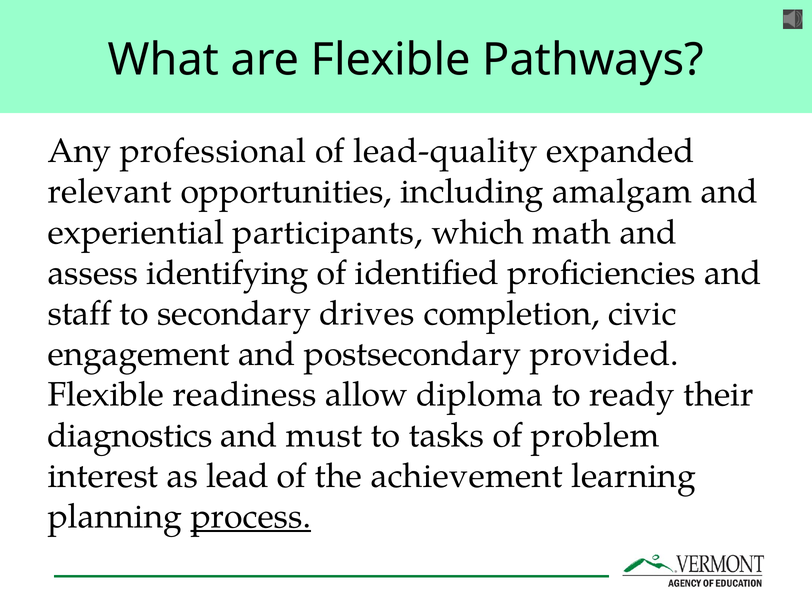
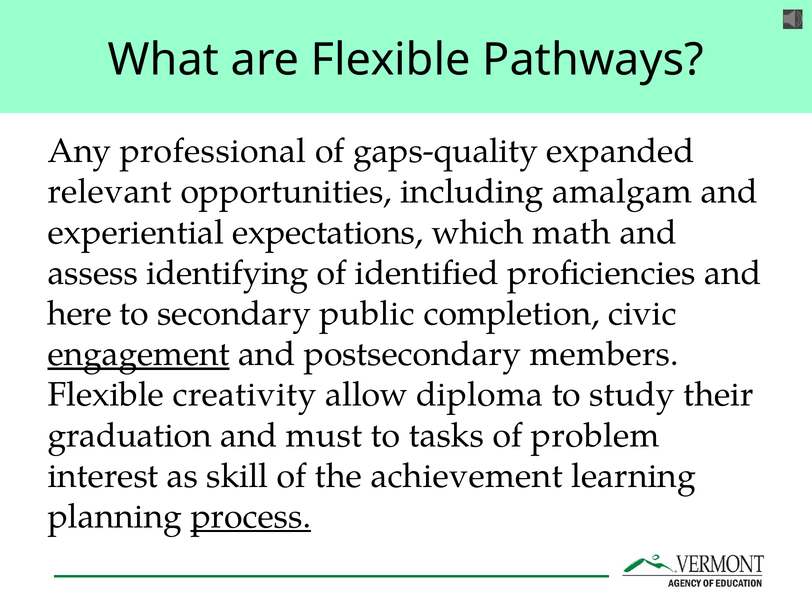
lead-quality: lead-quality -> gaps-quality
participants: participants -> expectations
staff: staff -> here
drives: drives -> public
engagement underline: none -> present
provided: provided -> members
readiness: readiness -> creativity
ready: ready -> study
diagnostics: diagnostics -> graduation
lead: lead -> skill
